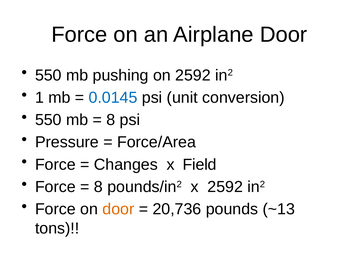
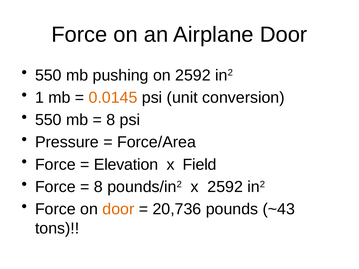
0.0145 colour: blue -> orange
Changes: Changes -> Elevation
~13: ~13 -> ~43
